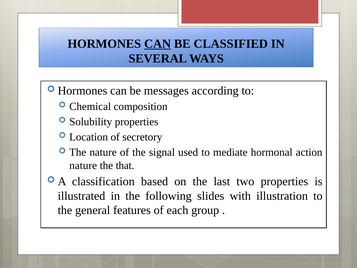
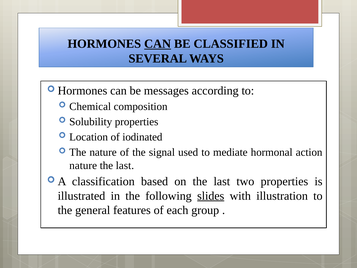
secretory: secretory -> iodinated
that at (125, 165): that -> last
slides underline: none -> present
